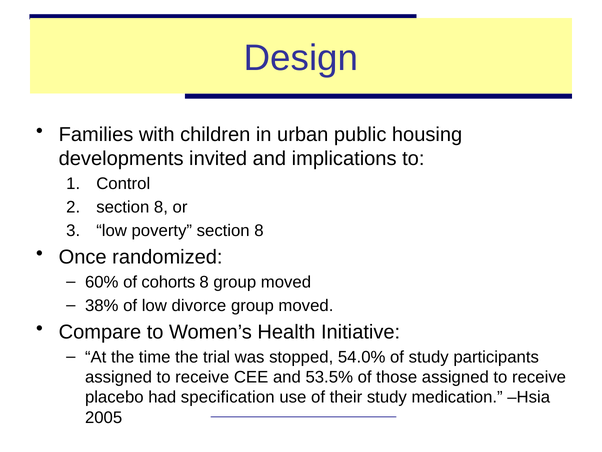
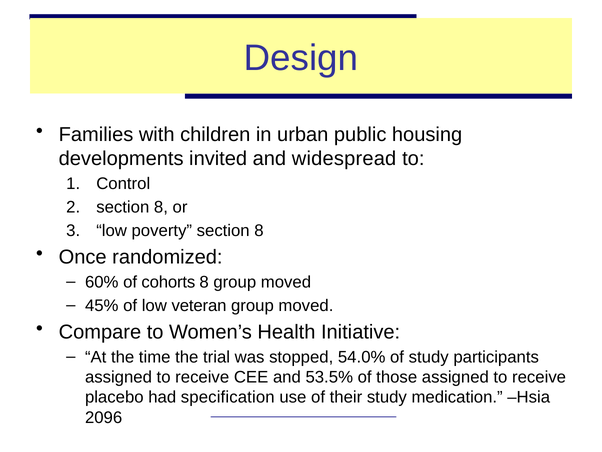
implications: implications -> widespread
38%: 38% -> 45%
divorce: divorce -> veteran
2005: 2005 -> 2096
